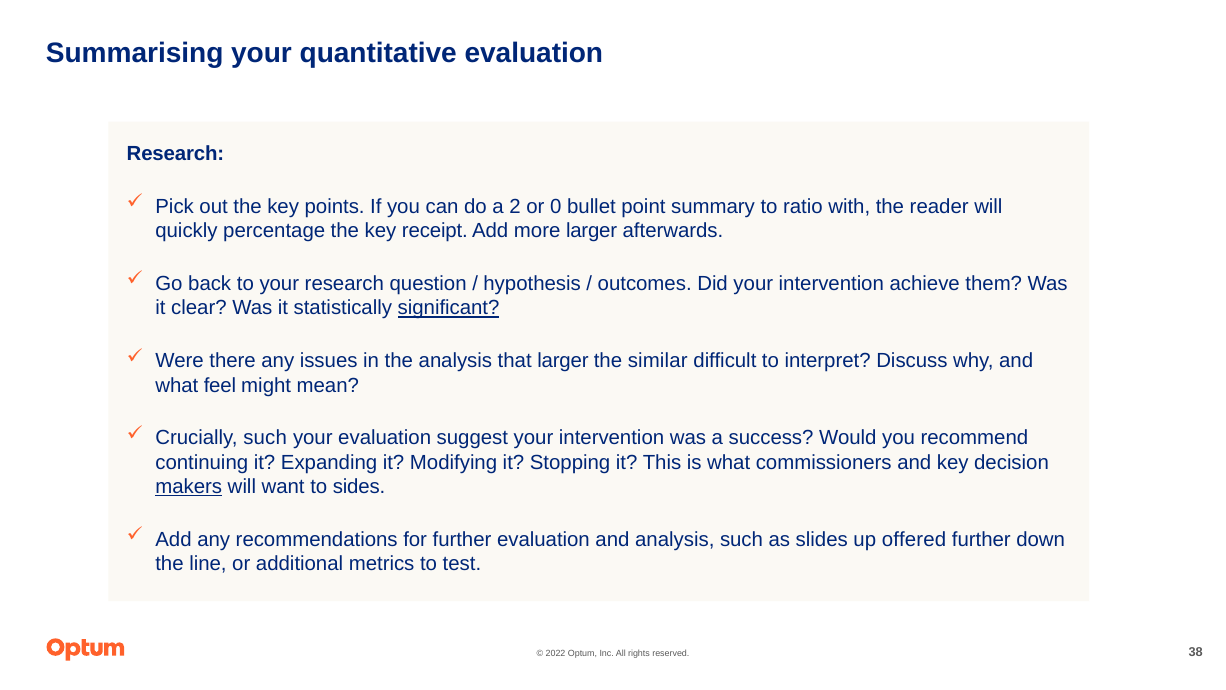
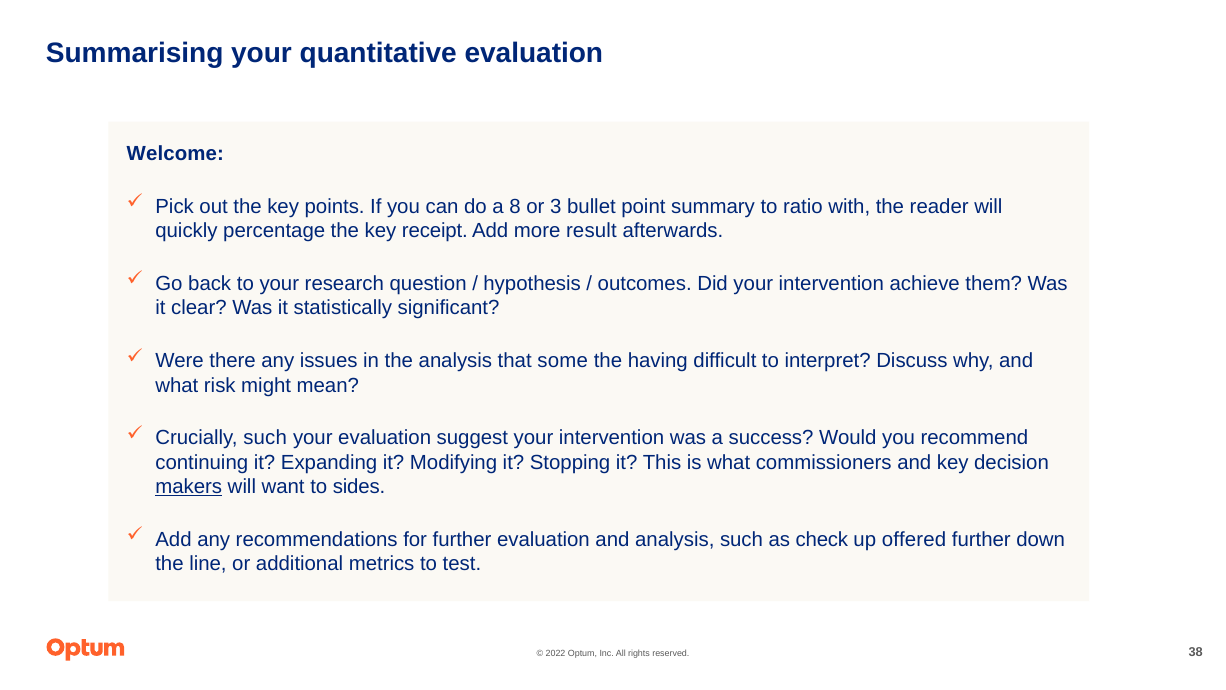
Research at (175, 154): Research -> Welcome
2: 2 -> 8
0: 0 -> 3
more larger: larger -> result
significant underline: present -> none
that larger: larger -> some
similar: similar -> having
feel: feel -> risk
slides: slides -> check
